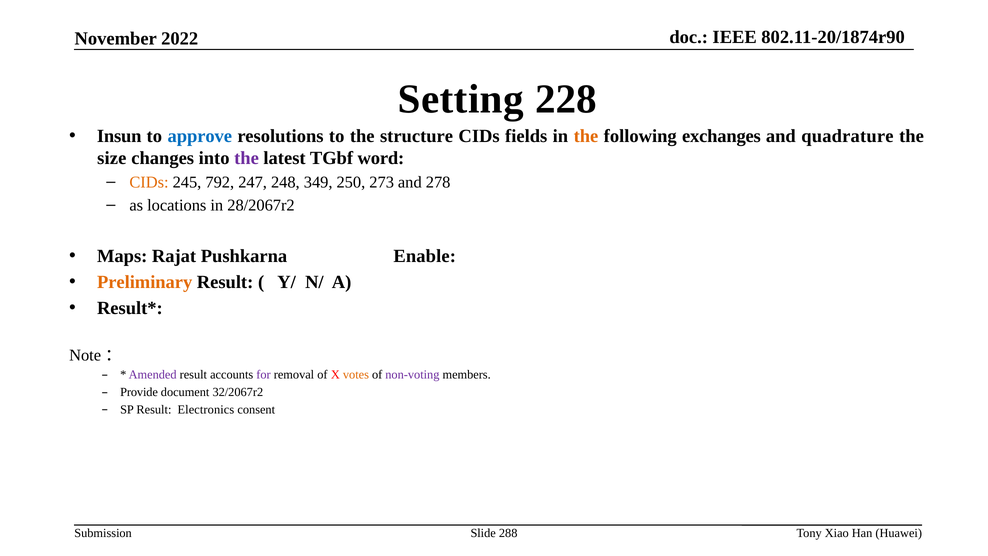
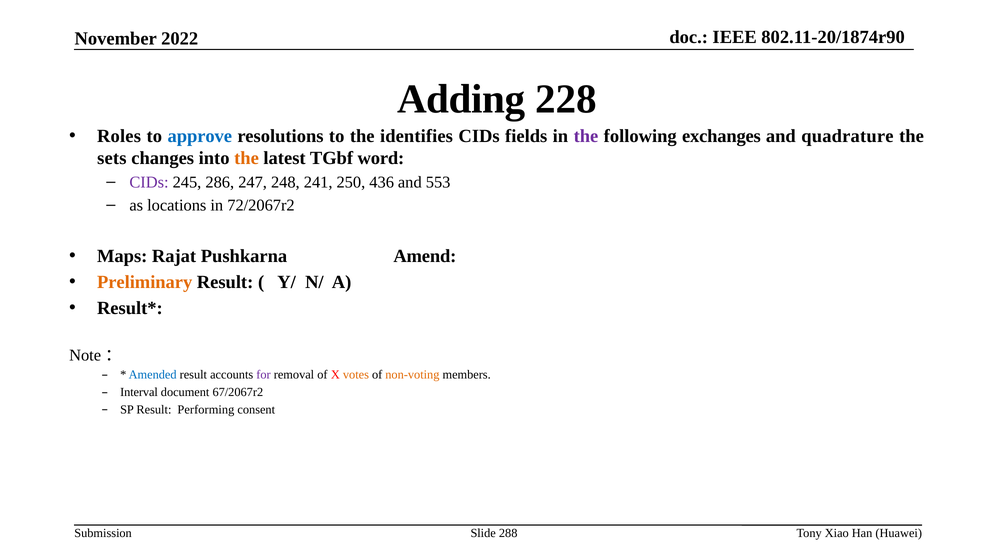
Setting: Setting -> Adding
Insun: Insun -> Roles
structure: structure -> identifies
the at (586, 136) colour: orange -> purple
size: size -> sets
the at (247, 158) colour: purple -> orange
CIDs at (149, 182) colour: orange -> purple
792: 792 -> 286
349: 349 -> 241
273: 273 -> 436
278: 278 -> 553
28/2067r2: 28/2067r2 -> 72/2067r2
Enable: Enable -> Amend
Amended colour: purple -> blue
non-voting colour: purple -> orange
Provide: Provide -> Interval
32/2067r2: 32/2067r2 -> 67/2067r2
Electronics: Electronics -> Performing
